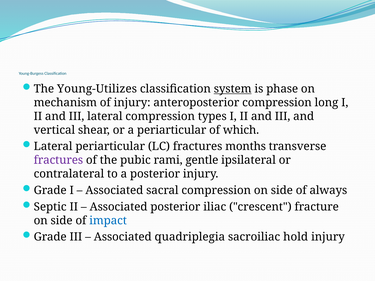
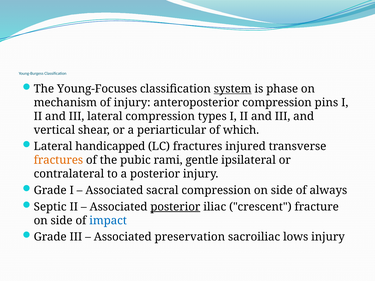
Young-Utilizes: Young-Utilizes -> Young-Focuses
long: long -> pins
Lateral periarticular: periarticular -> handicapped
months: months -> injured
fractures at (58, 160) colour: purple -> orange
posterior at (175, 207) underline: none -> present
quadriplegia: quadriplegia -> preservation
hold: hold -> lows
